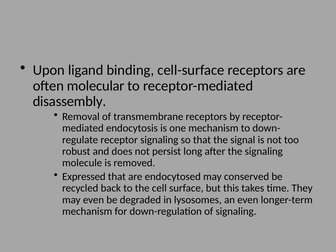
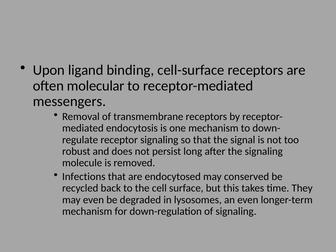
disassembly: disassembly -> messengers
Expressed: Expressed -> Infections
